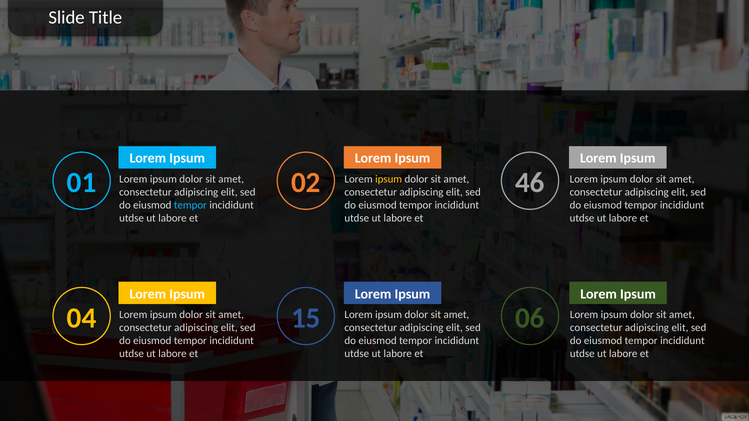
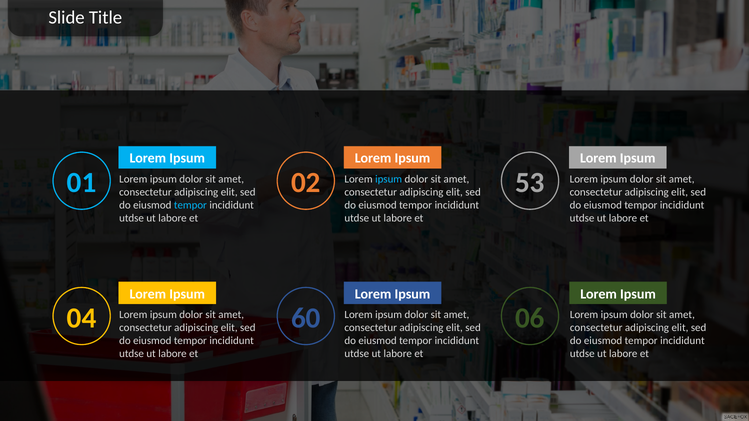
46: 46 -> 53
ipsum at (389, 179) colour: yellow -> light blue
15: 15 -> 60
